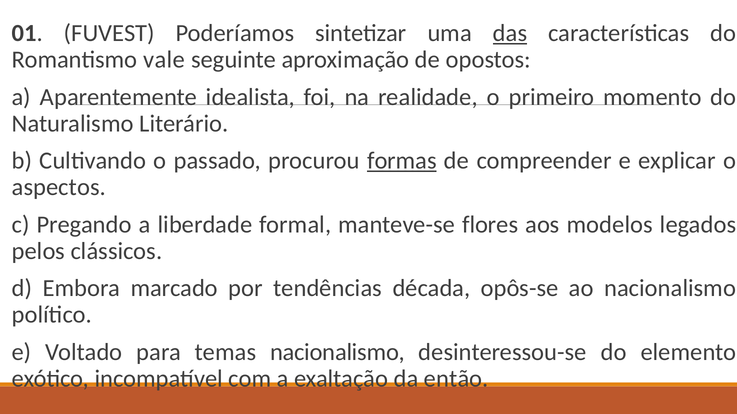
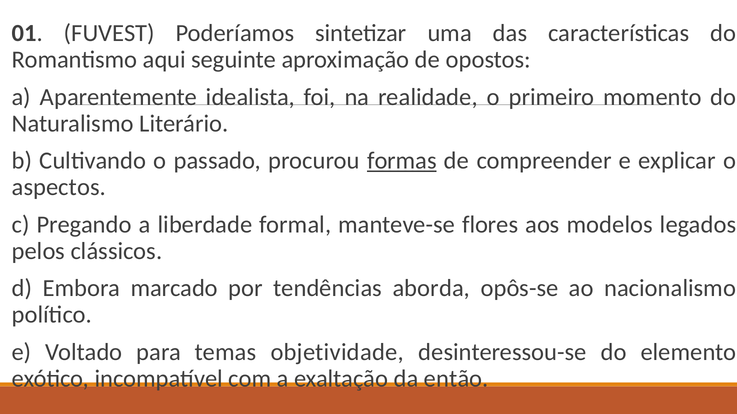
das underline: present -> none
vale: vale -> aqui
década: década -> aborda
temas nacionalismo: nacionalismo -> objetividade
